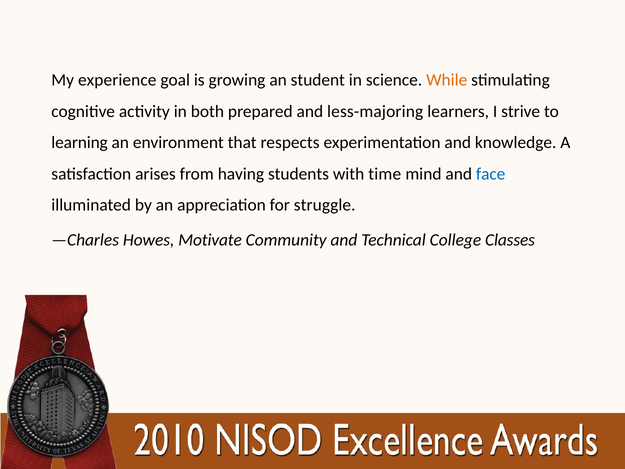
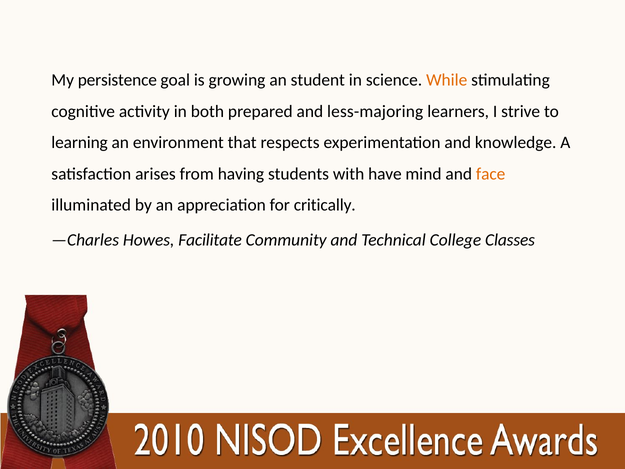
experience: experience -> persistence
time: time -> have
face colour: blue -> orange
struggle: struggle -> critically
Motivate: Motivate -> Facilitate
